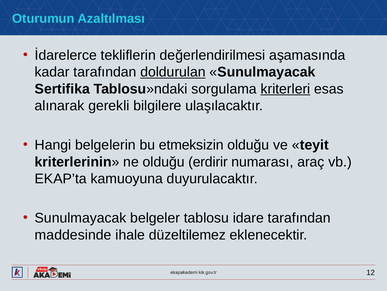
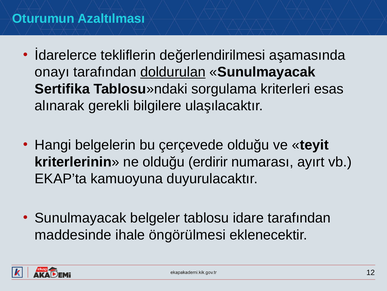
kadar: kadar -> onayı
kriterleri underline: present -> none
etmeksizin: etmeksizin -> çerçevede
araç: araç -> ayırt
düzeltilemez: düzeltilemez -> öngörülmesi
